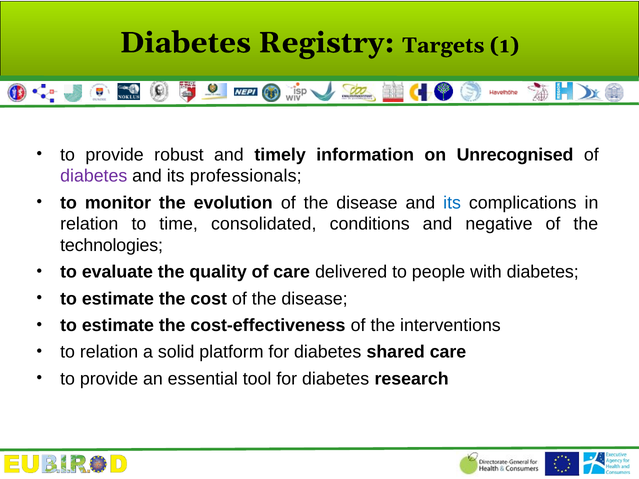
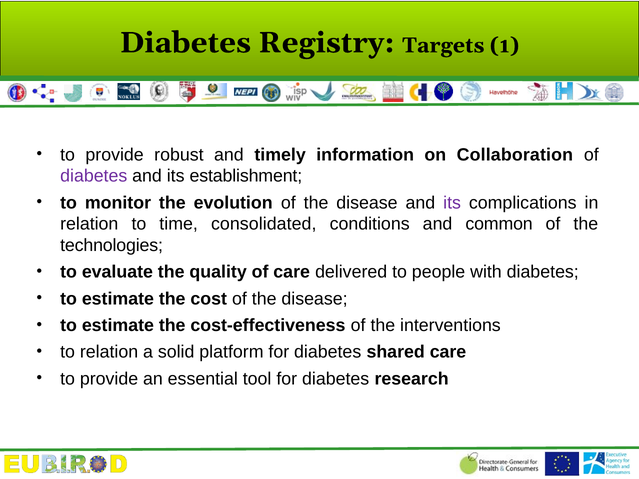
Unrecognised: Unrecognised -> Collaboration
professionals: professionals -> establishment
its at (452, 203) colour: blue -> purple
negative: negative -> common
